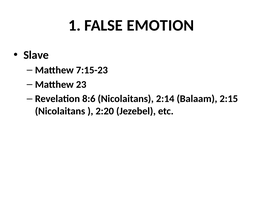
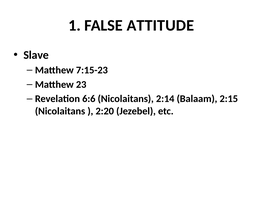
EMOTION: EMOTION -> ATTITUDE
8:6: 8:6 -> 6:6
